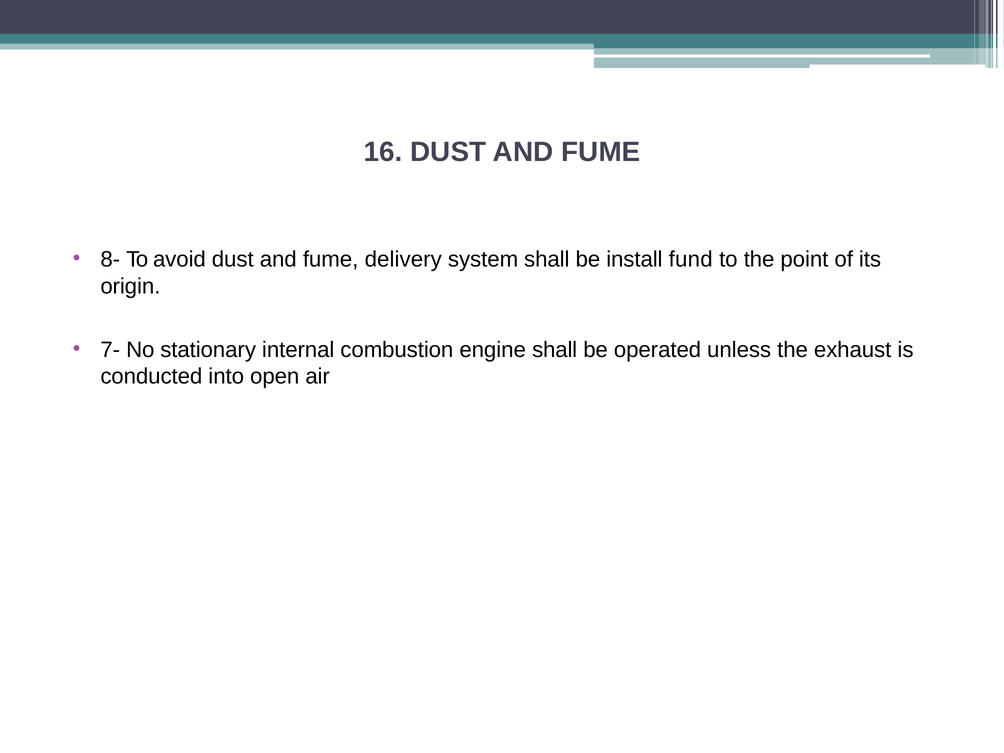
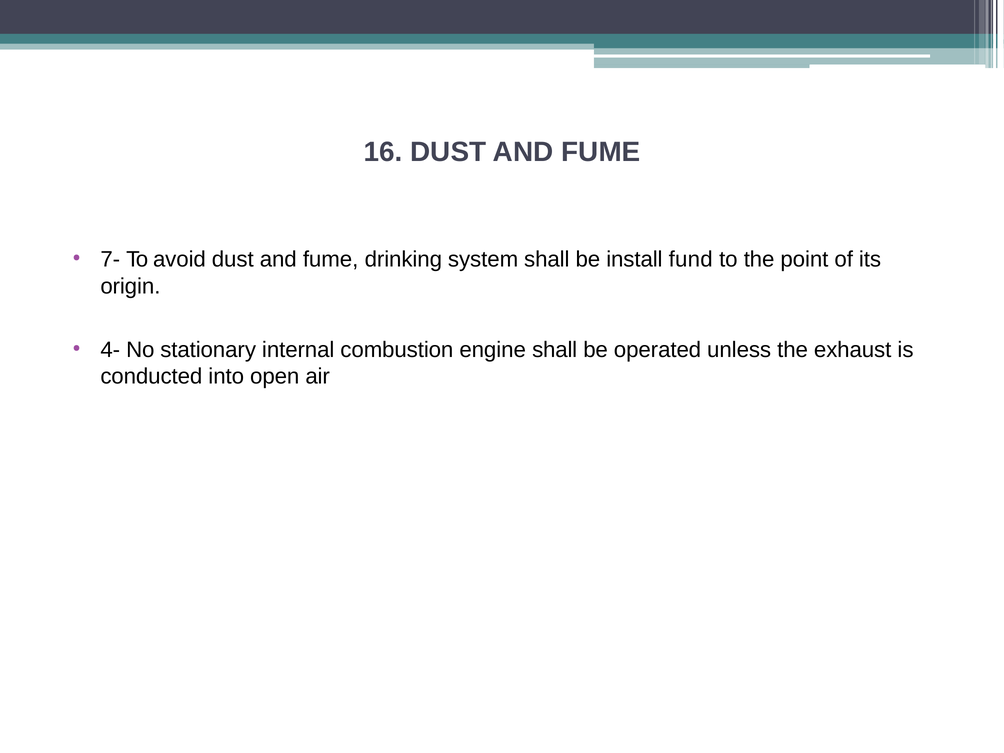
8-: 8- -> 7-
delivery: delivery -> drinking
7-: 7- -> 4-
